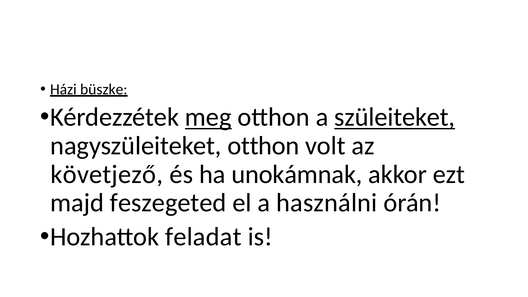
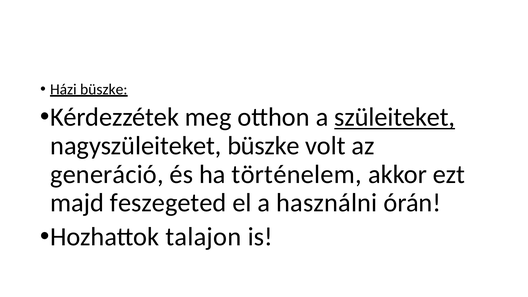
meg underline: present -> none
nagyszüleiteket otthon: otthon -> büszke
követjező: követjező -> generáció
unokámnak: unokámnak -> történelem
feladat: feladat -> talajon
